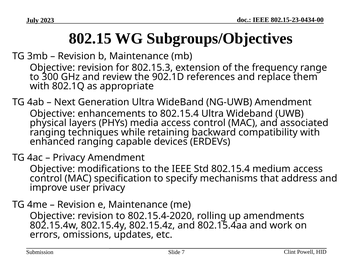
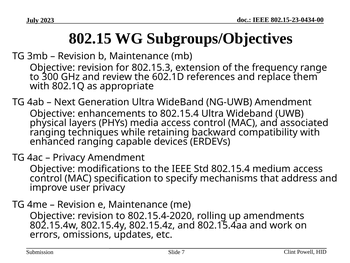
902.1D: 902.1D -> 602.1D
